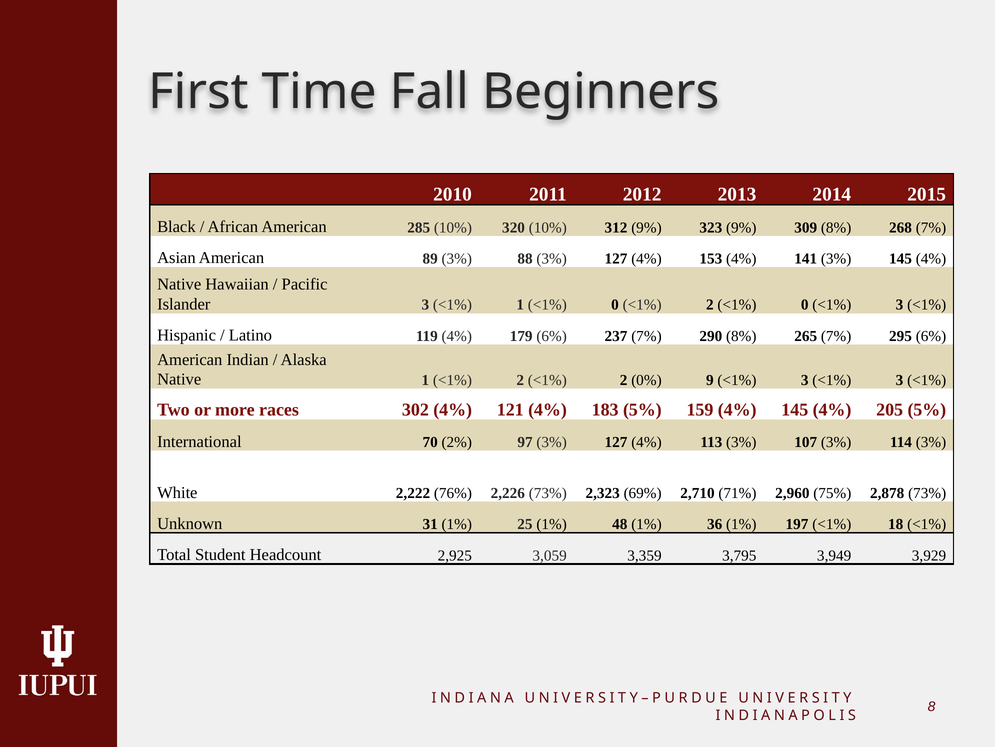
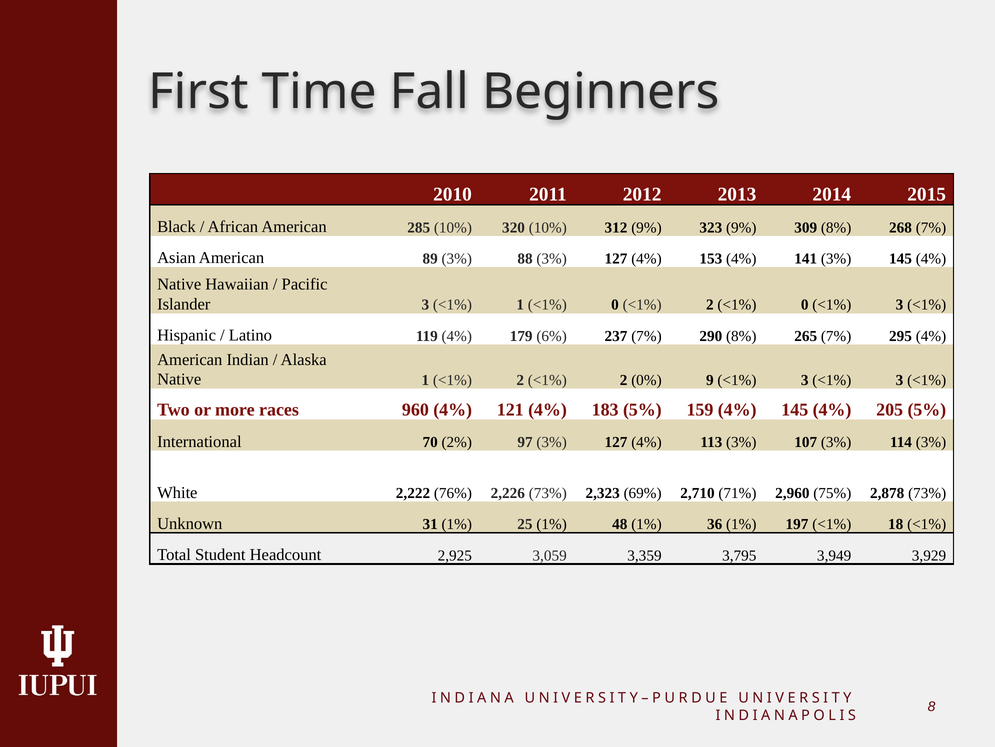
295 6%: 6% -> 4%
302: 302 -> 960
